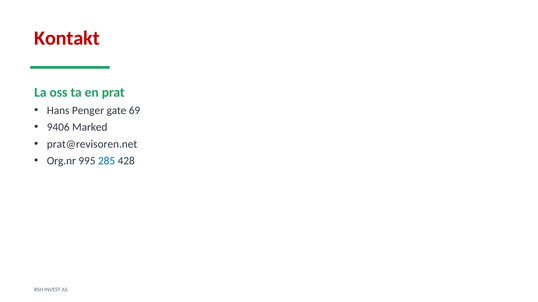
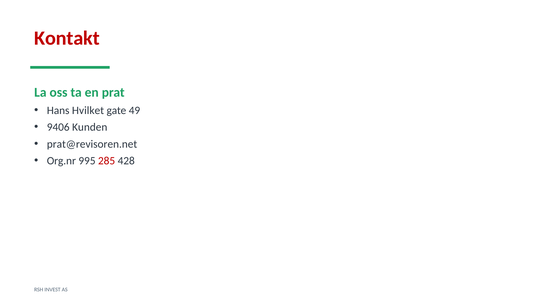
Penger: Penger -> Hvilket
69: 69 -> 49
Marked: Marked -> Kunden
285 colour: blue -> red
